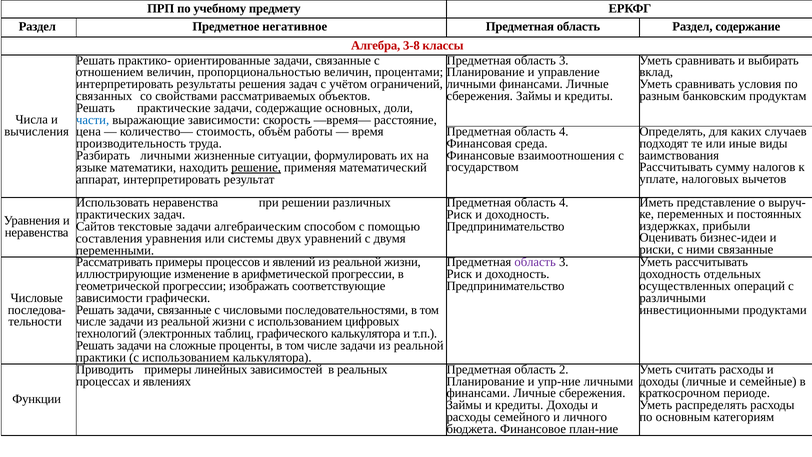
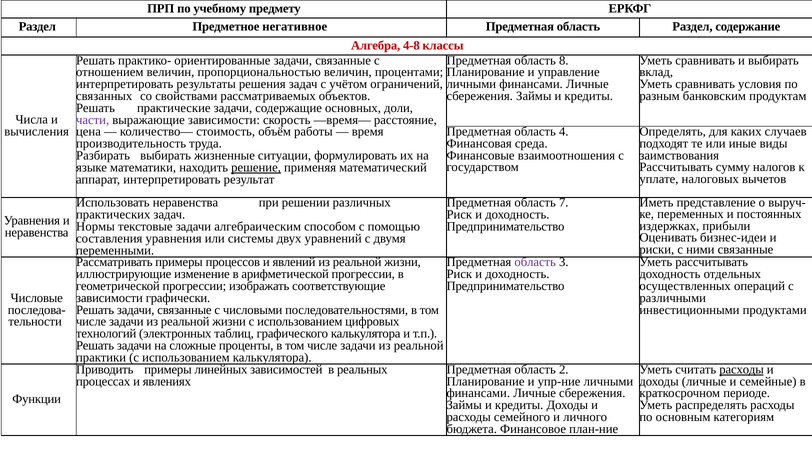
3-8: 3-8 -> 4-8
3 at (564, 60): 3 -> 8
части colour: blue -> purple
Разбирать личными: личными -> выбирать
4 at (564, 203): 4 -> 7
Сайтов: Сайтов -> Нормы
расходы at (742, 369) underline: none -> present
